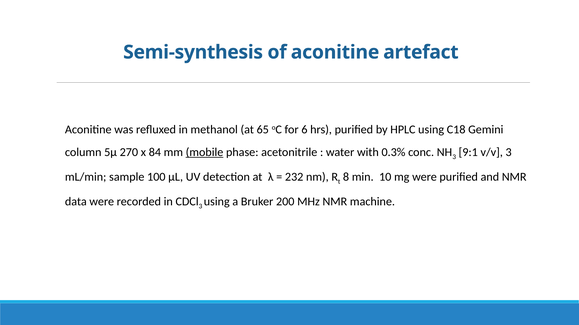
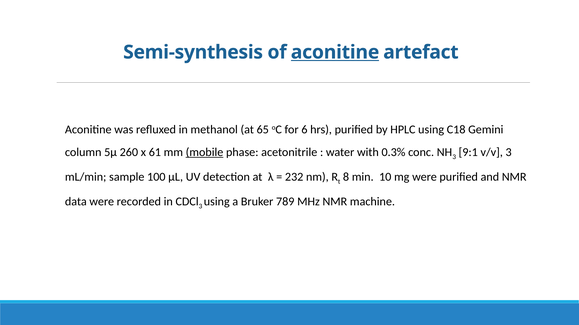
aconitine at (335, 52) underline: none -> present
270: 270 -> 260
84: 84 -> 61
200: 200 -> 789
